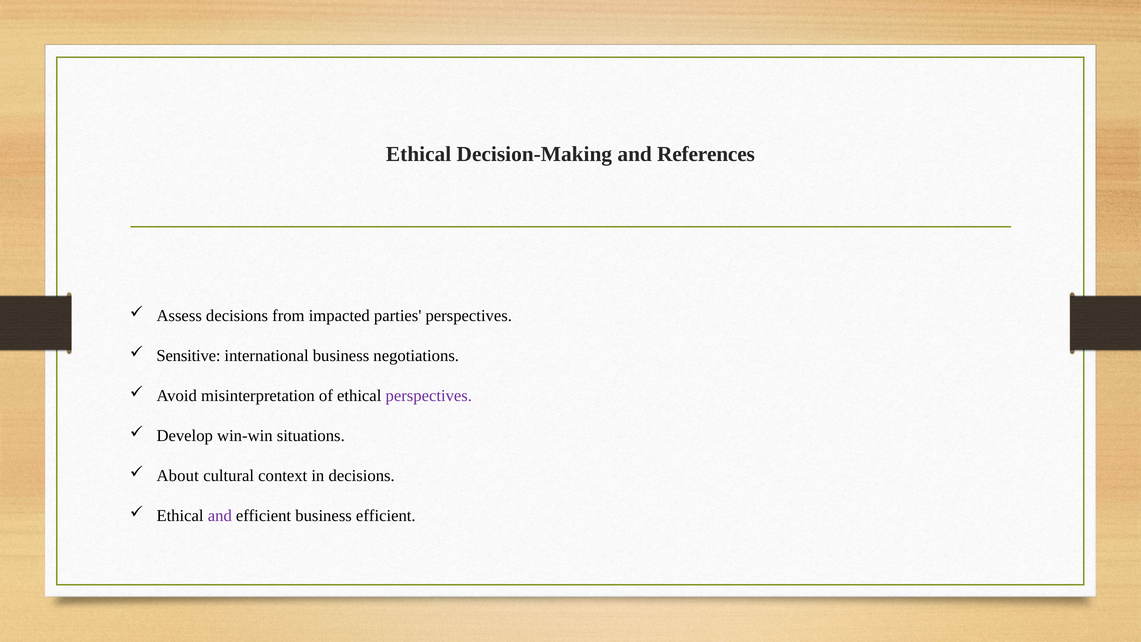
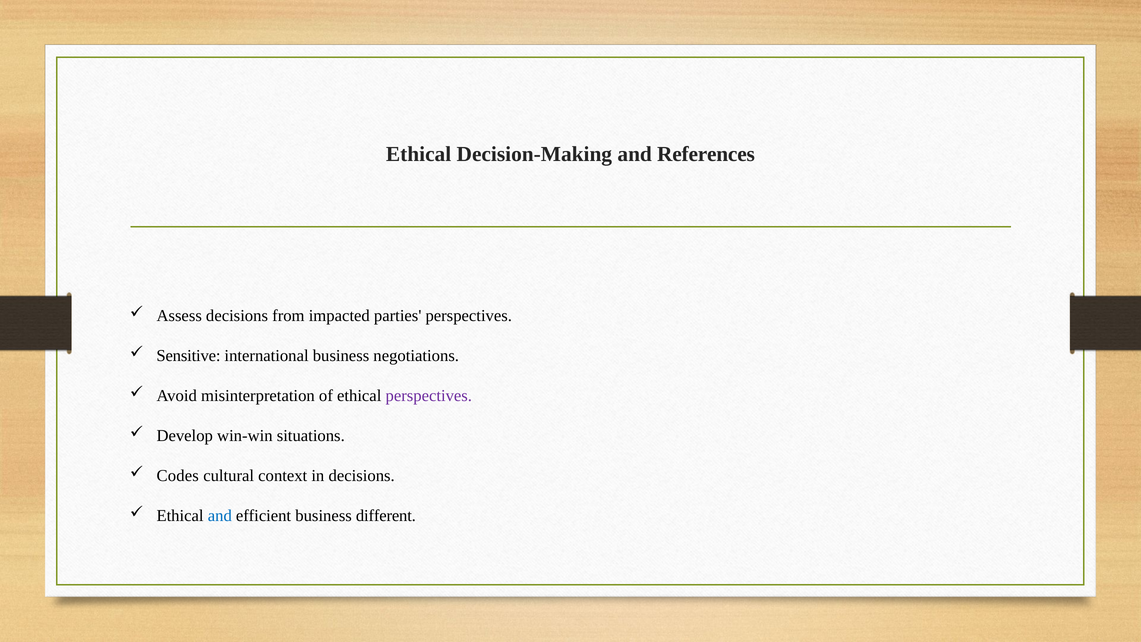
About: About -> Codes
and at (220, 516) colour: purple -> blue
business efficient: efficient -> different
